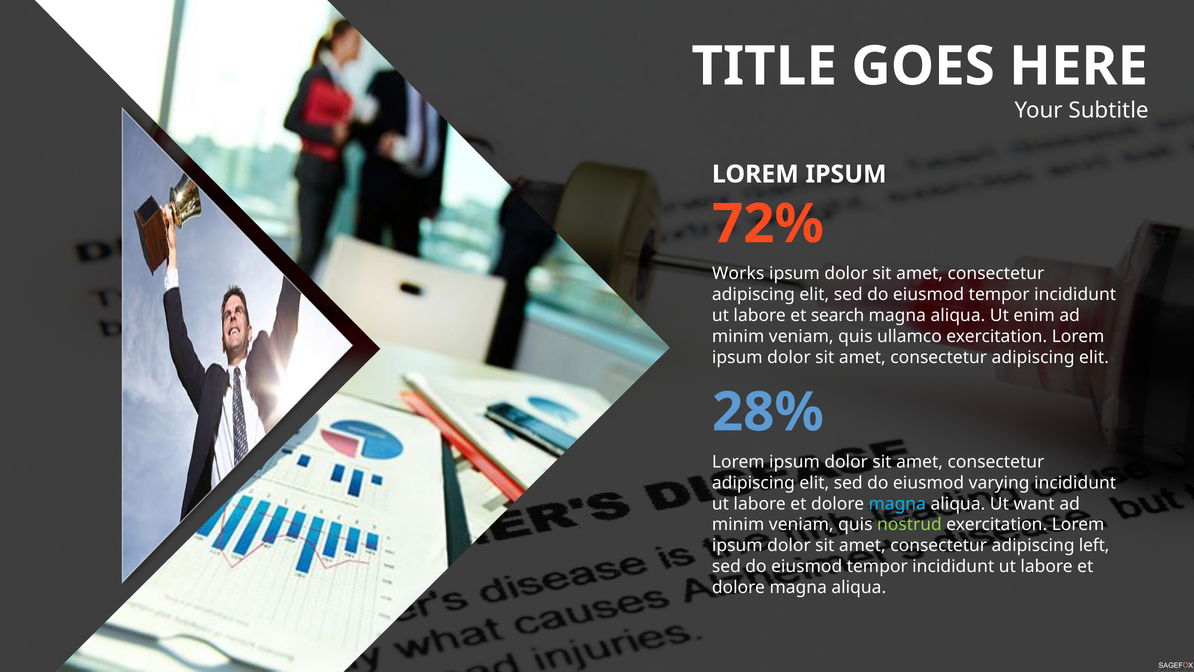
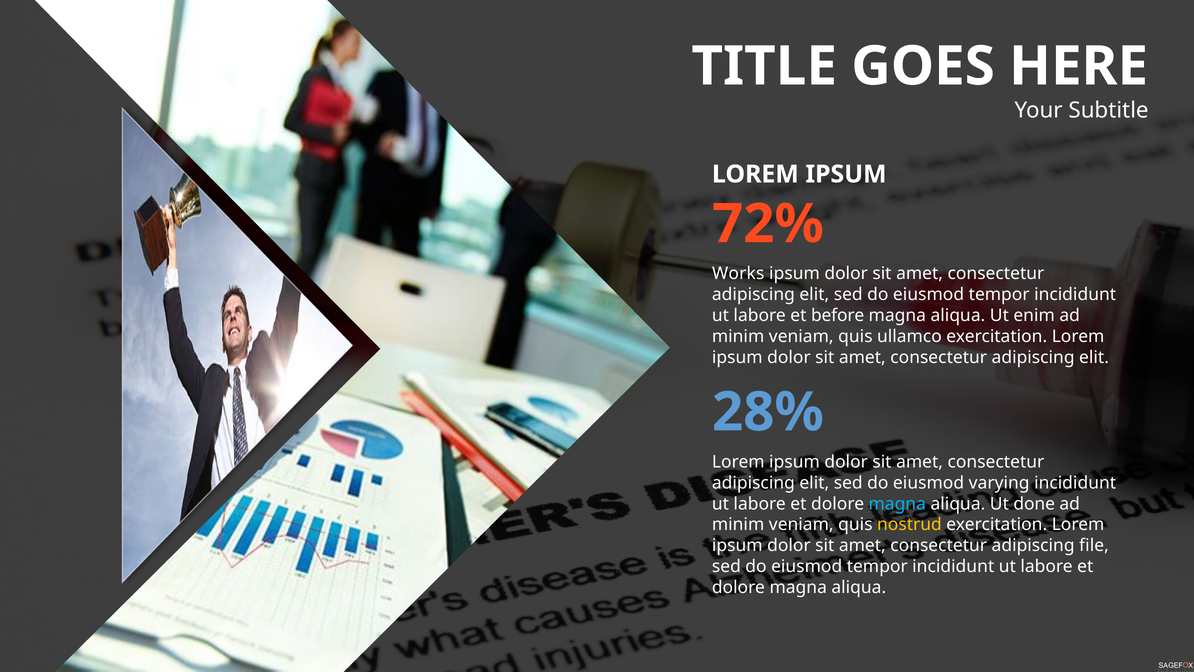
search: search -> before
want: want -> done
nostrud colour: light green -> yellow
left: left -> file
